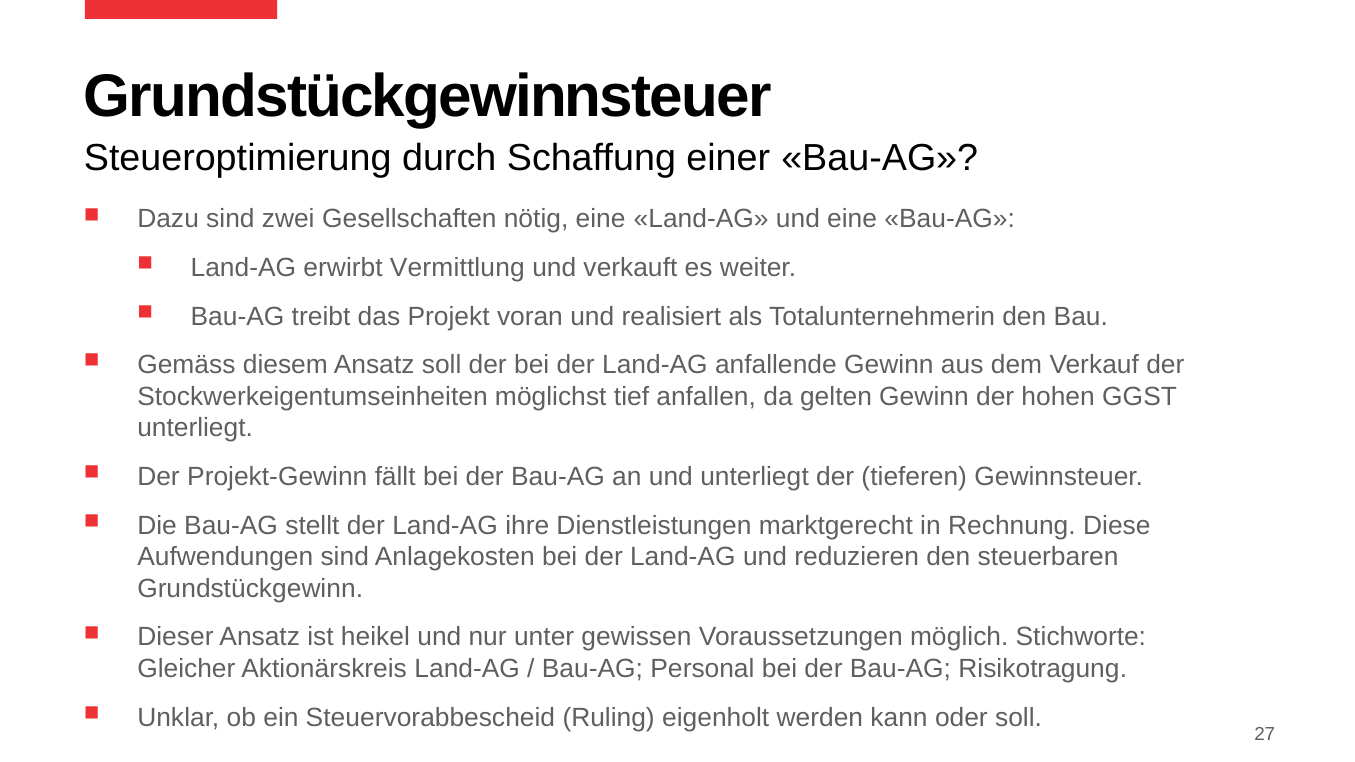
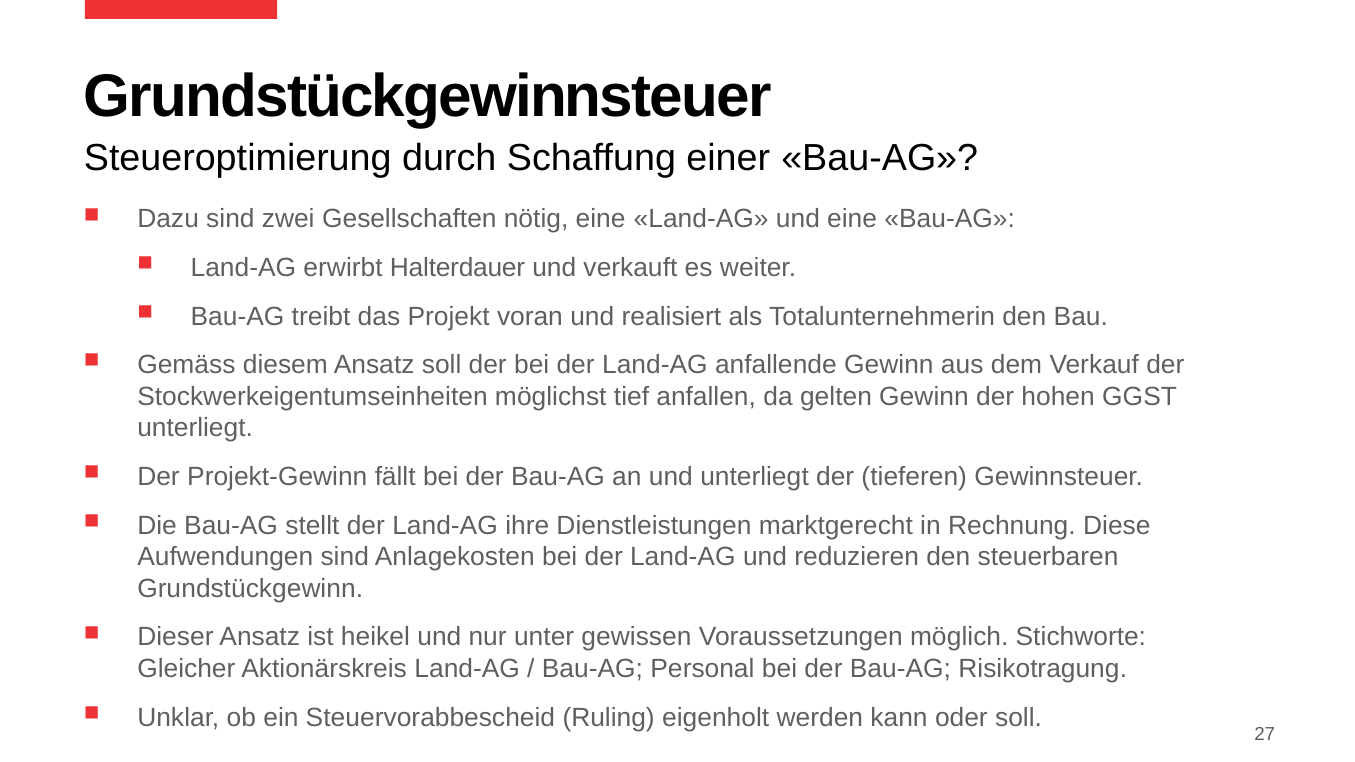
Vermittlung: Vermittlung -> Halterdauer
